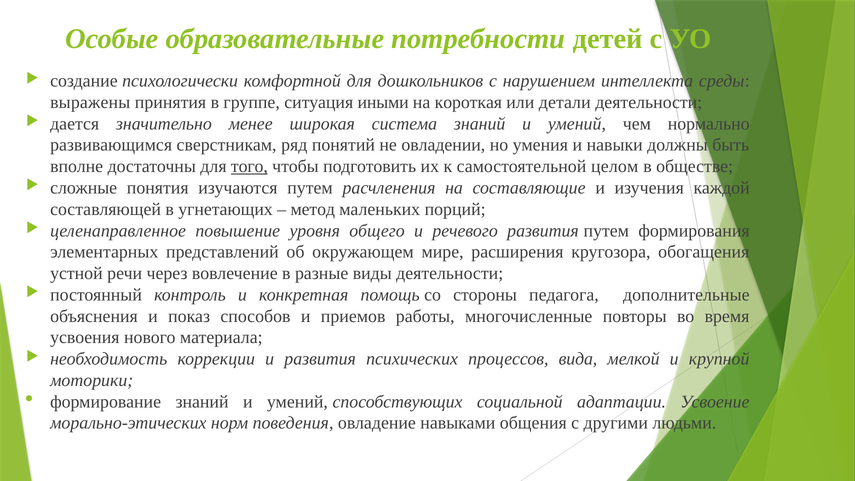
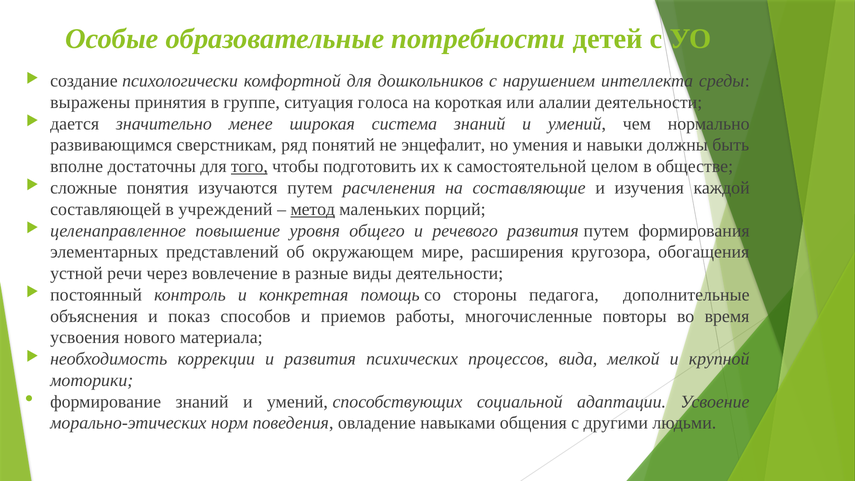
иными: иными -> голоса
детали: детали -> алалии
овладении: овладении -> энцефалит
угнетающих: угнетающих -> учреждений
метод underline: none -> present
